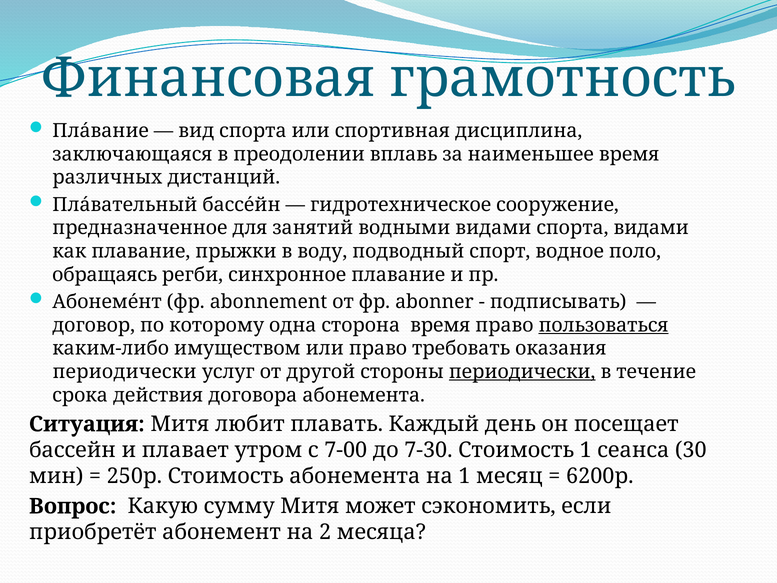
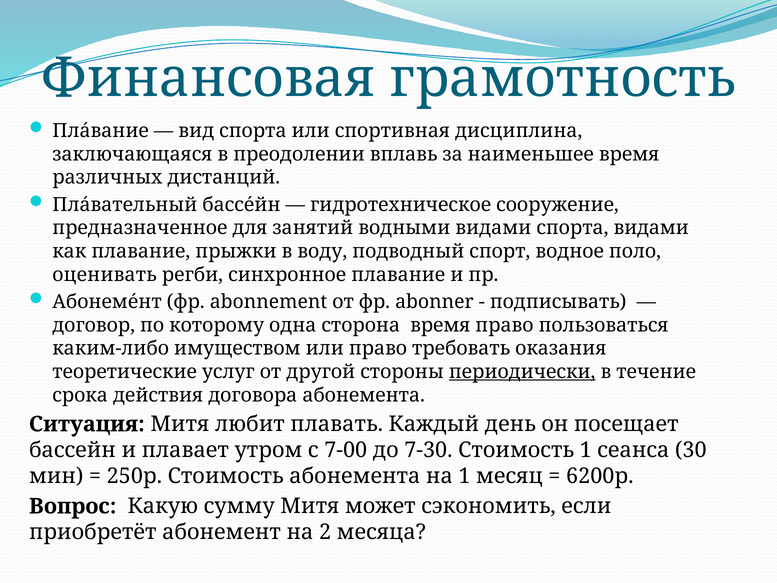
обращаясь: обращаясь -> оценивать
пользоваться underline: present -> none
периодически at (125, 372): периодически -> теоретические
